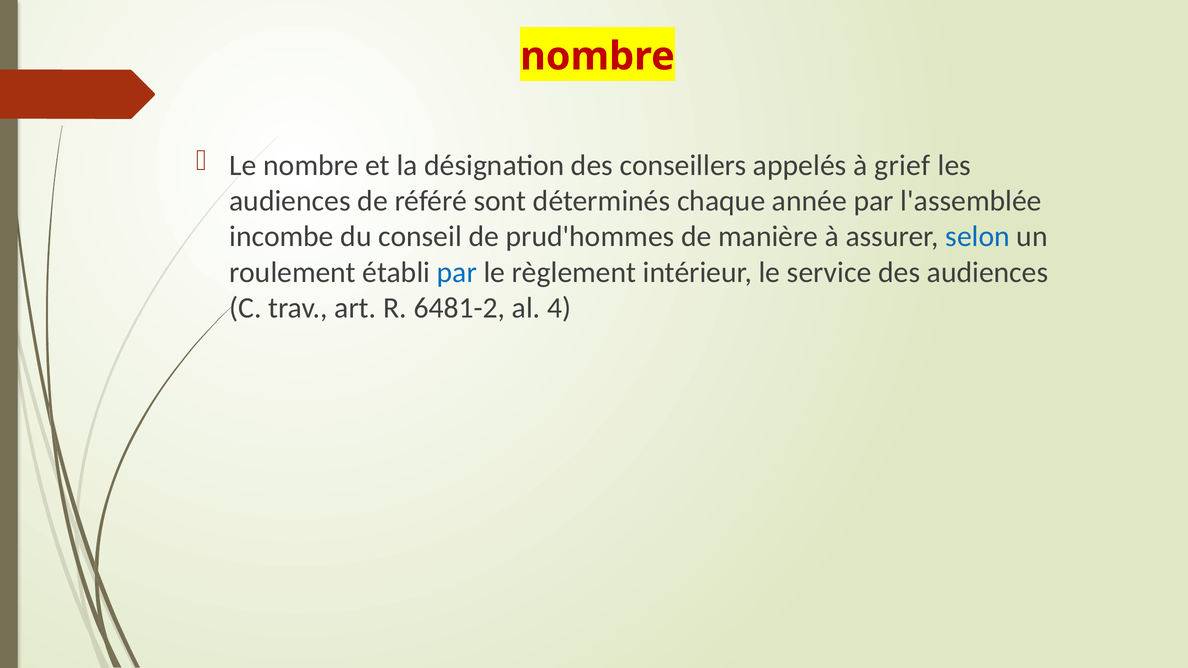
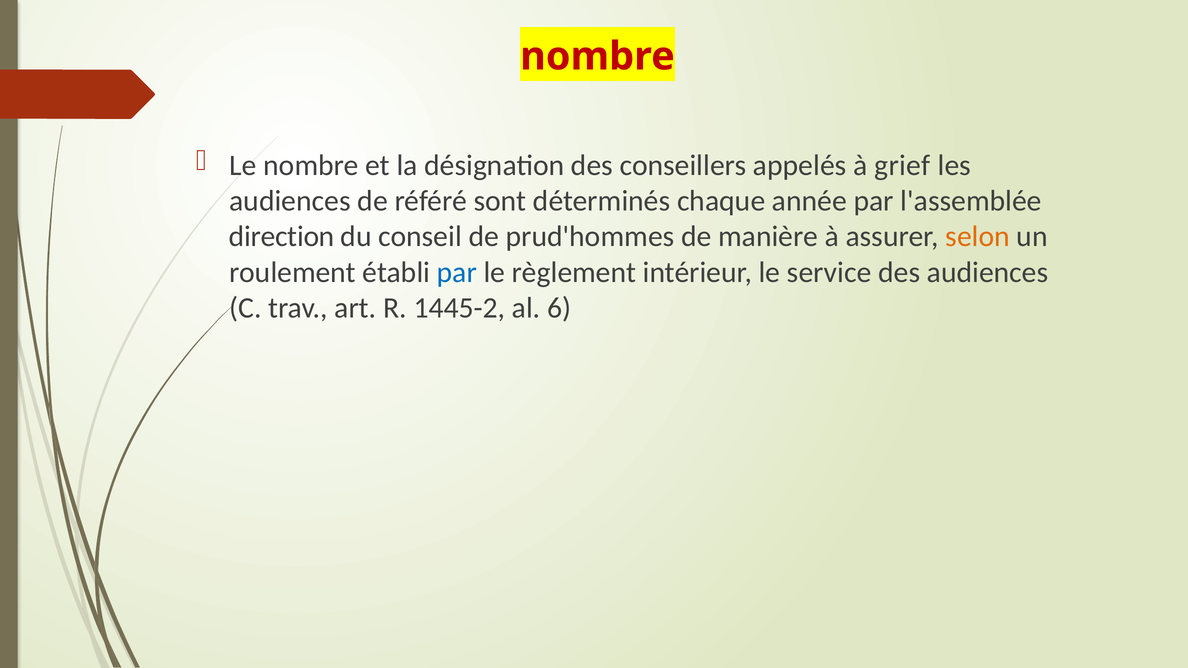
incombe: incombe -> direction
selon colour: blue -> orange
6481-2: 6481-2 -> 1445-2
4: 4 -> 6
